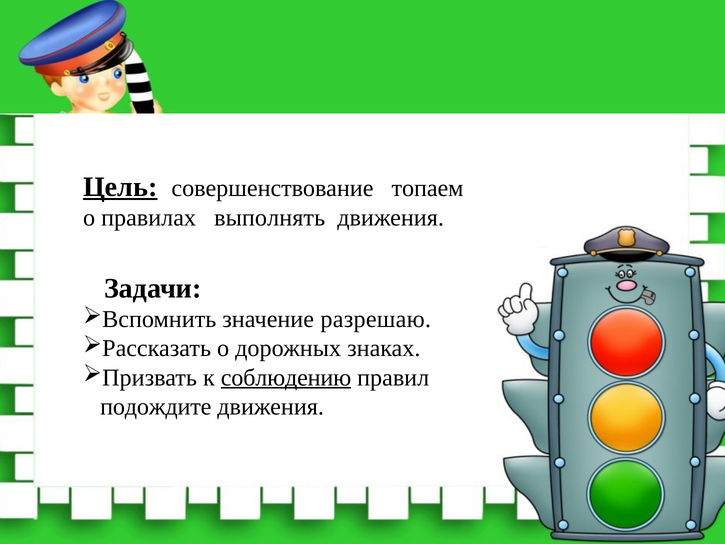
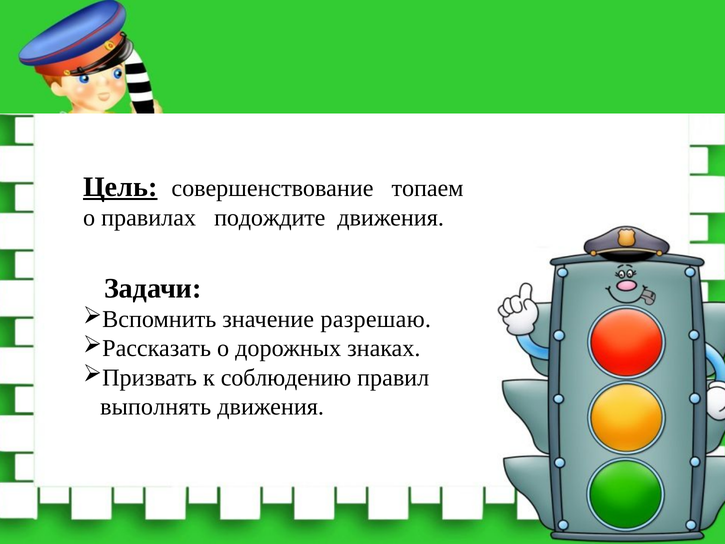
выполнять: выполнять -> подождите
соблюдению underline: present -> none
подождите: подождите -> выполнять
